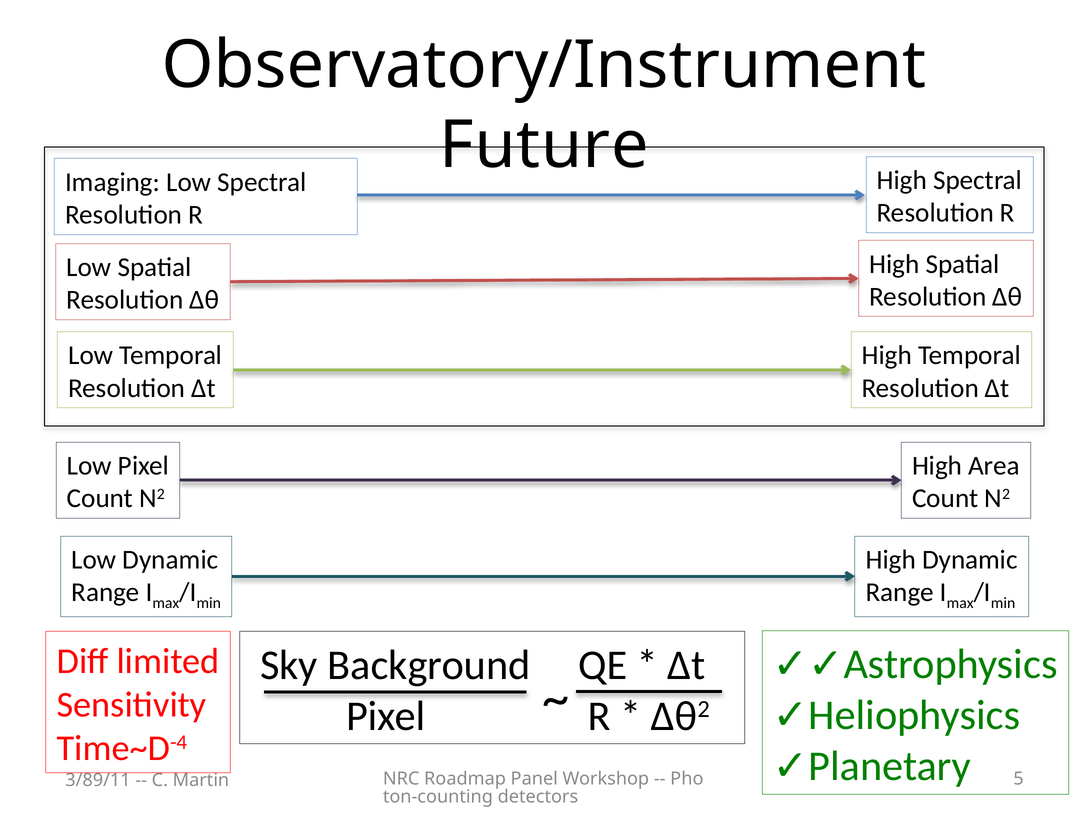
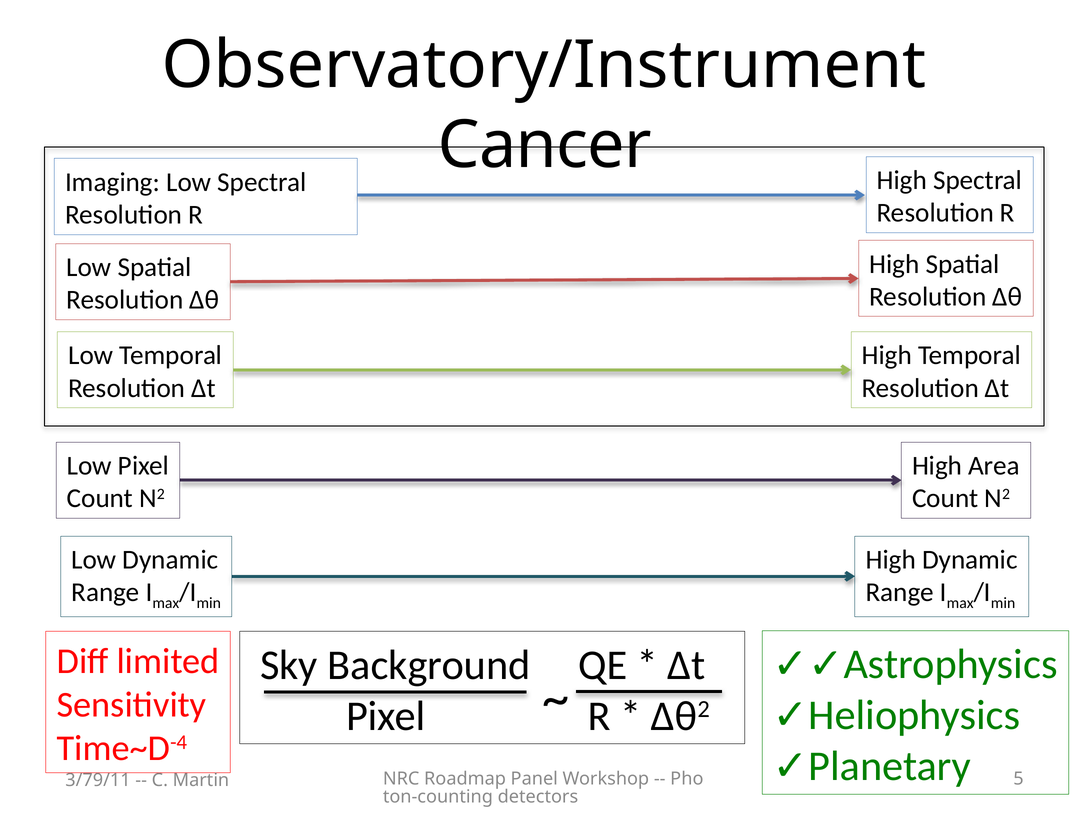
Future: Future -> Cancer
3/89/11: 3/89/11 -> 3/79/11
